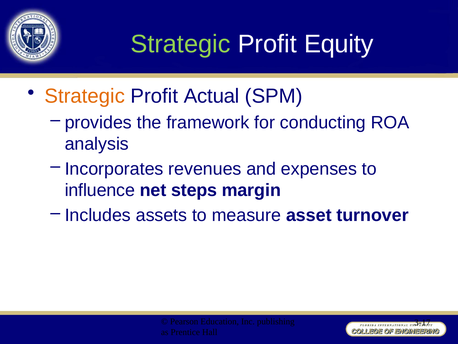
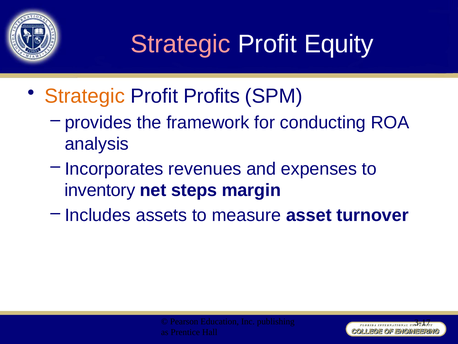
Strategic at (181, 44) colour: light green -> pink
Actual: Actual -> Profits
influence: influence -> inventory
